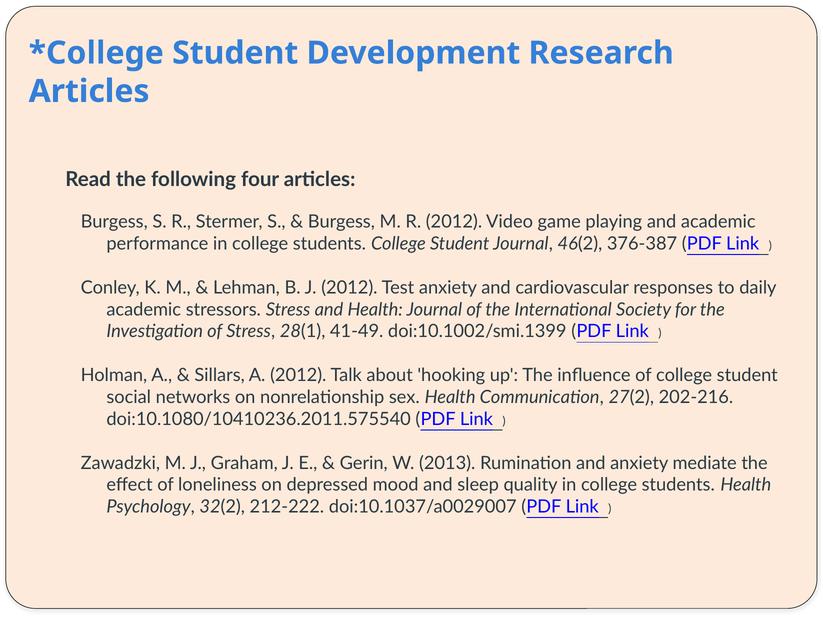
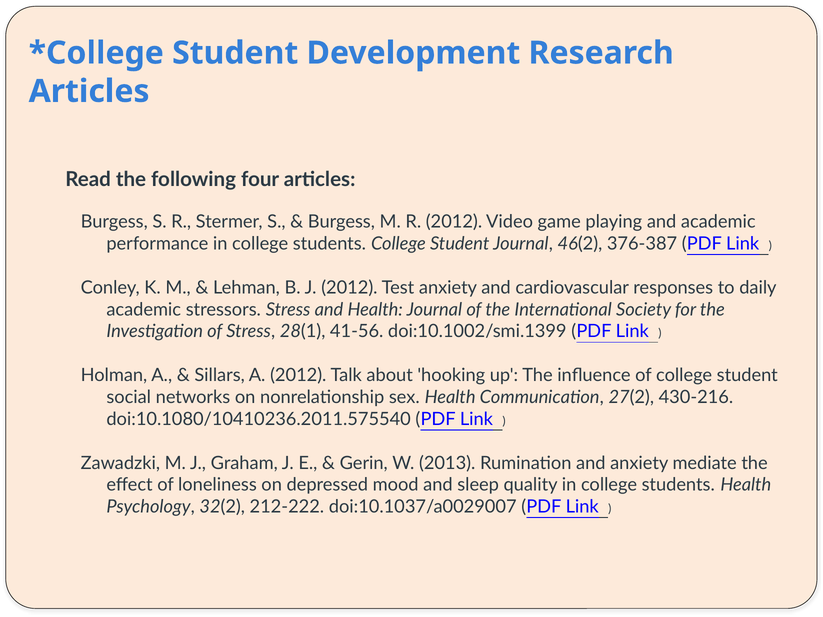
41-49: 41-49 -> 41-56
202-216: 202-216 -> 430-216
